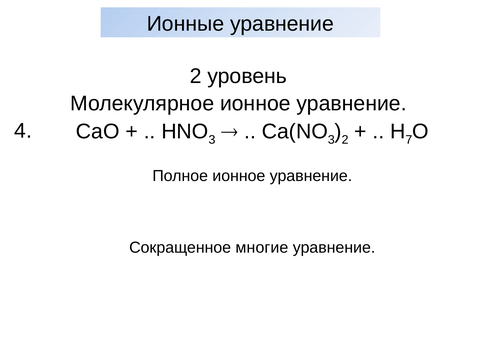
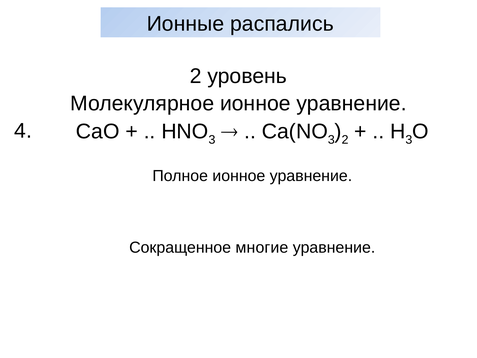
Ионные уравнение: уравнение -> распались
7 at (409, 140): 7 -> 3
